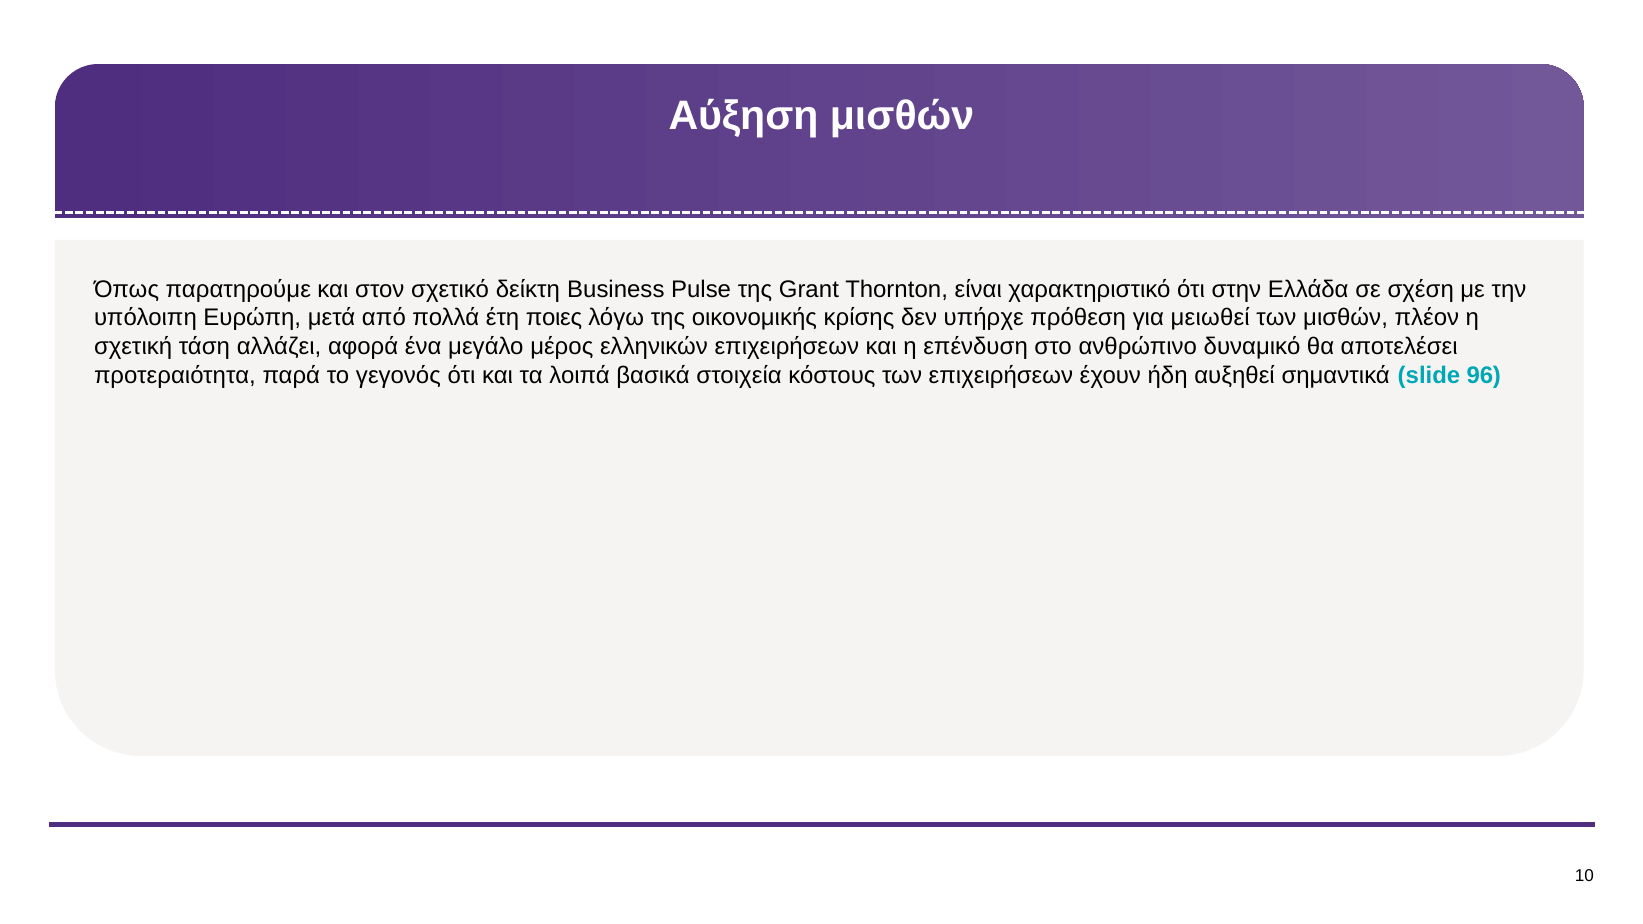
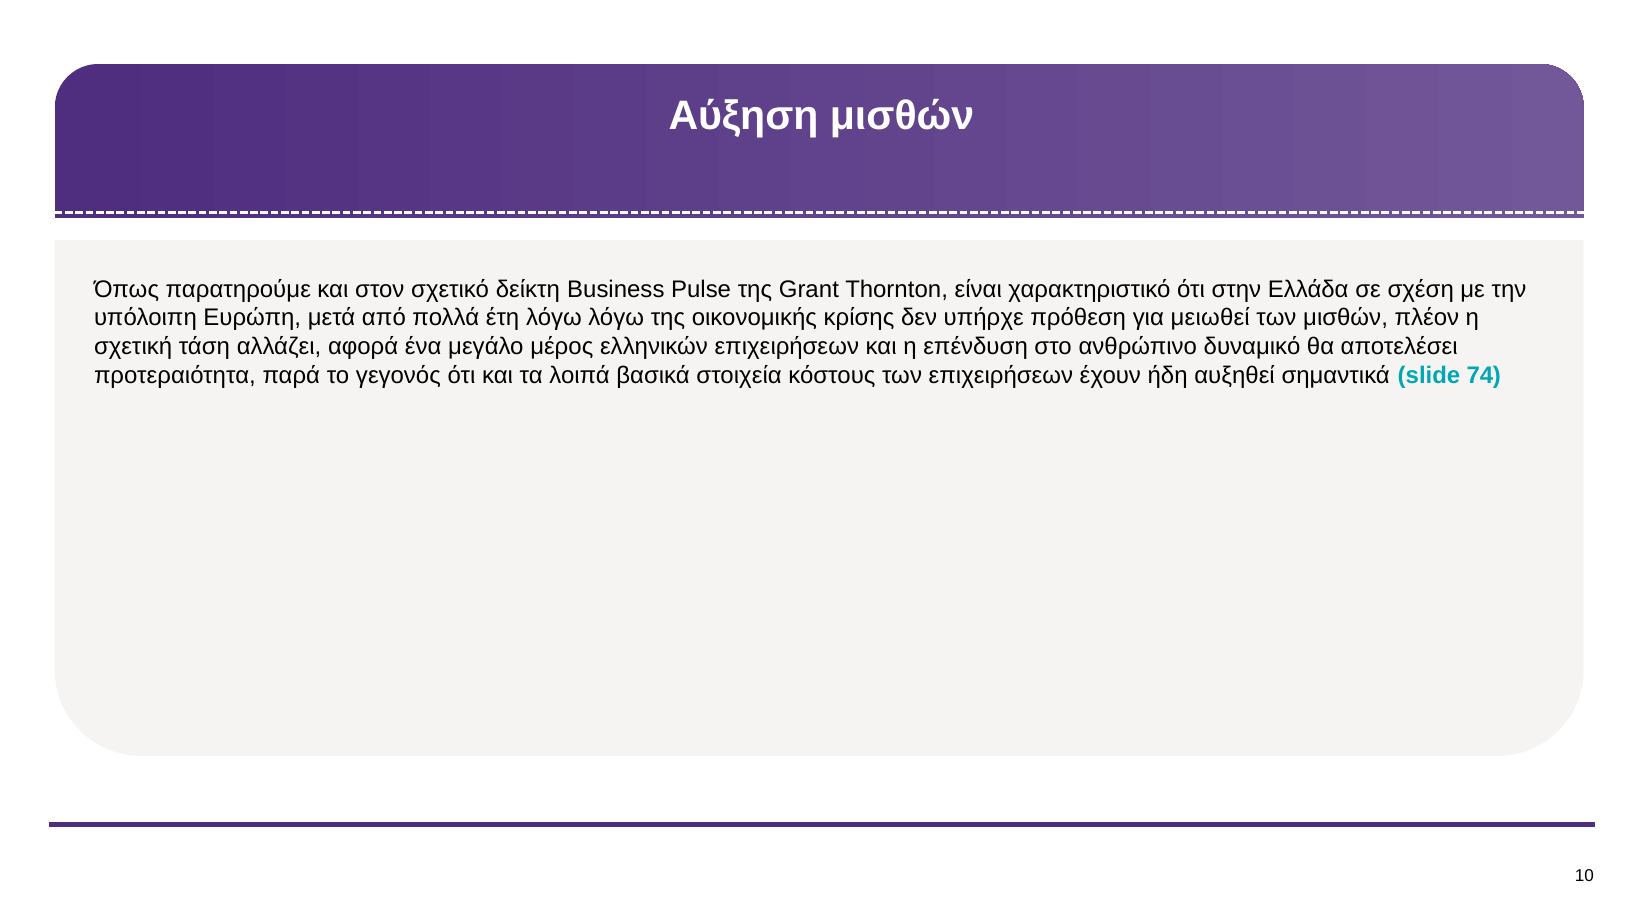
έτη ποιες: ποιες -> λόγω
96: 96 -> 74
